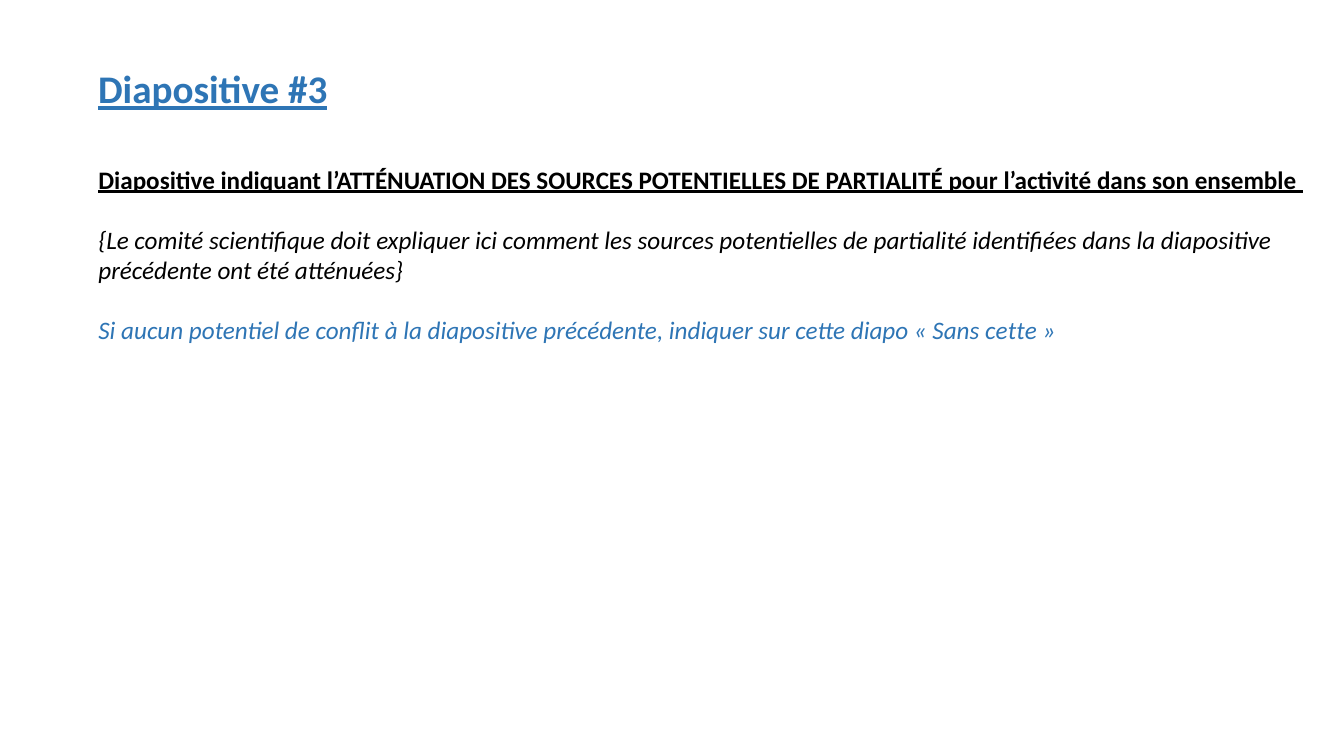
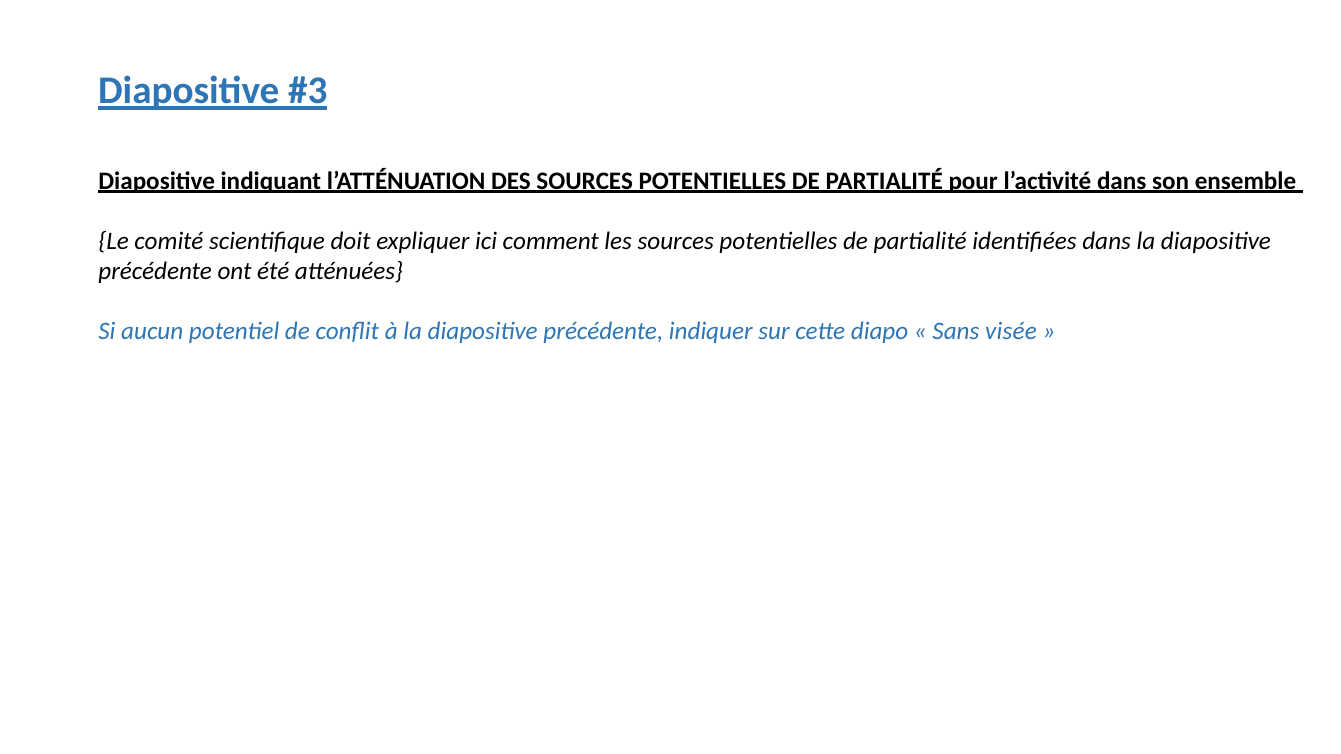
Sans cette: cette -> visée
